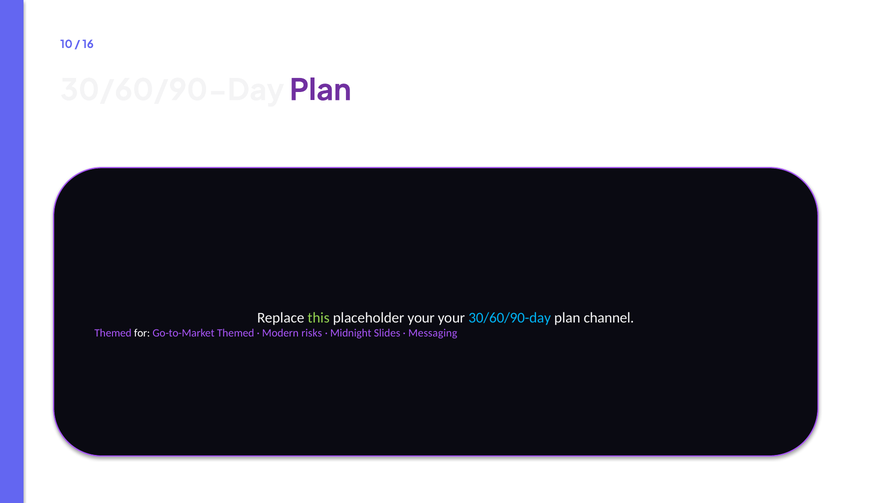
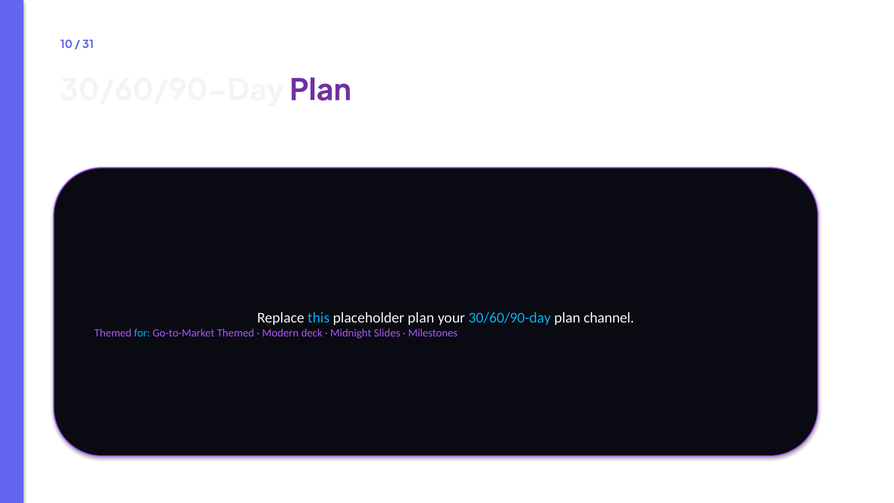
16: 16 -> 31
this colour: light green -> light blue
placeholder your: your -> plan
for colour: white -> light blue
risks: risks -> deck
Messaging: Messaging -> Milestones
